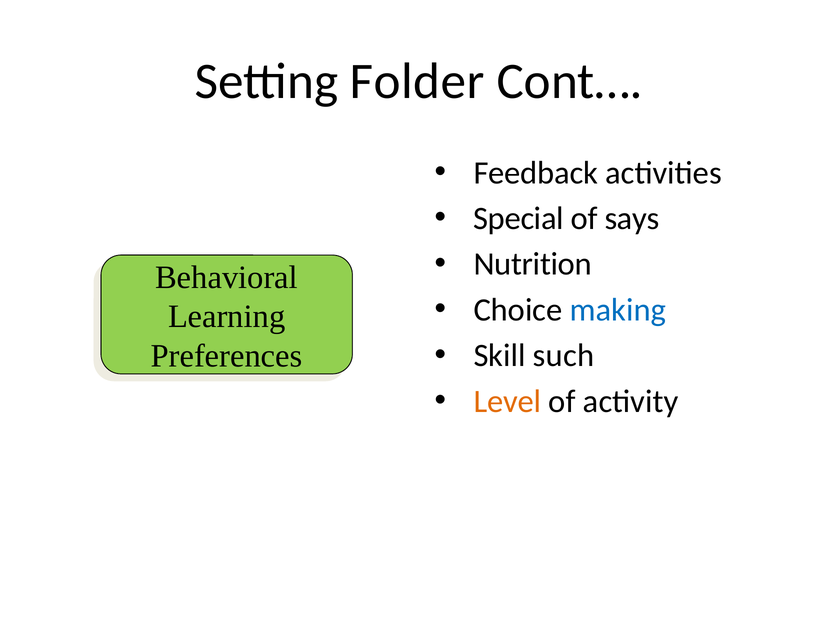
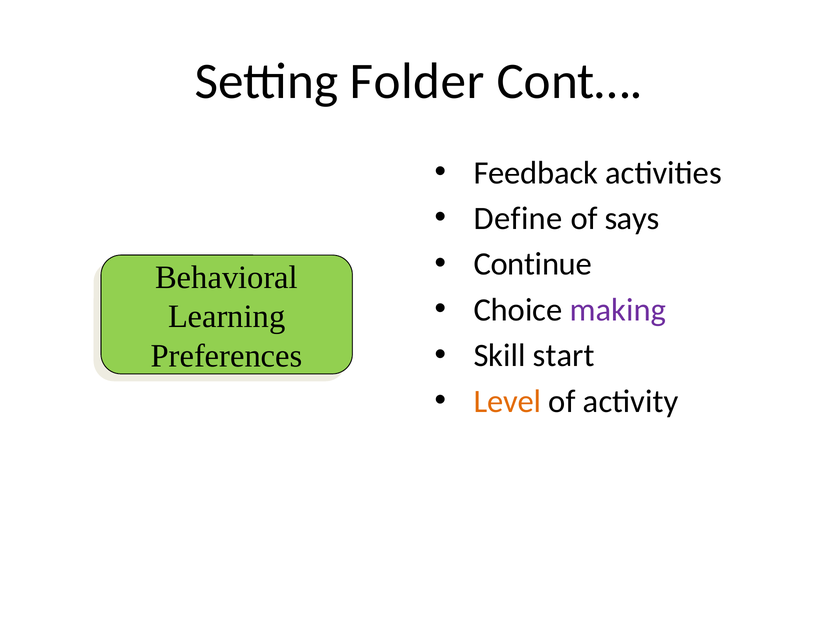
Special: Special -> Define
Nutrition: Nutrition -> Continue
making colour: blue -> purple
such: such -> start
